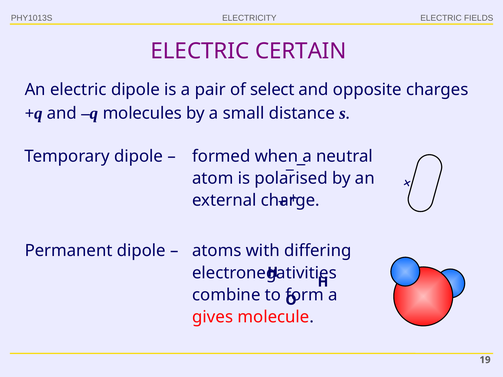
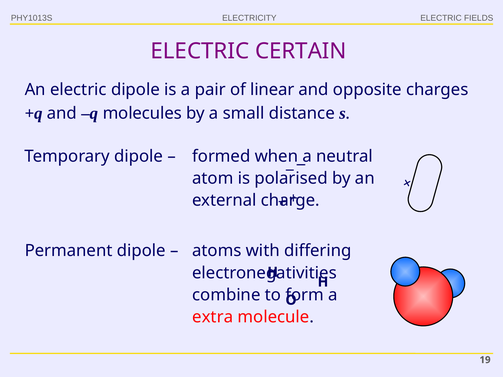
select: select -> linear
gives: gives -> extra
